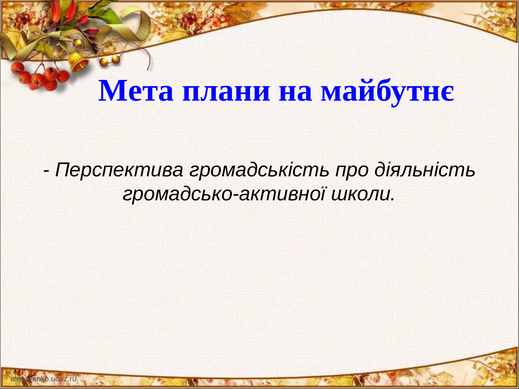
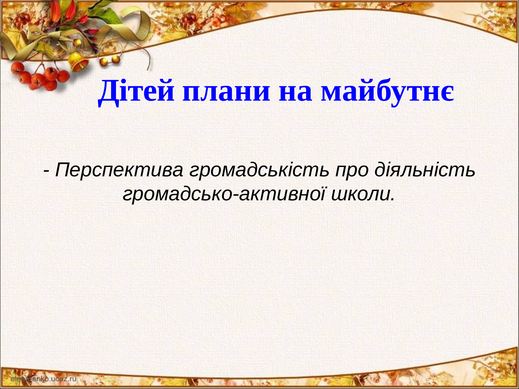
Мета: Мета -> Дітей
